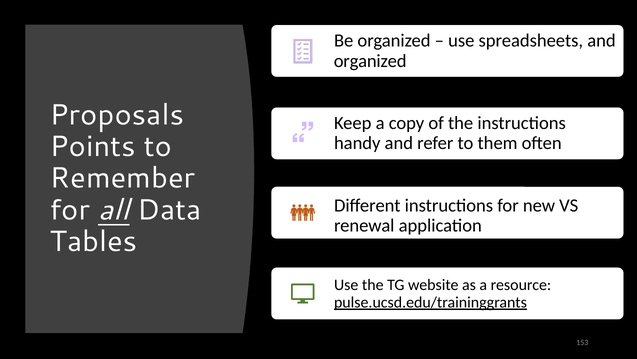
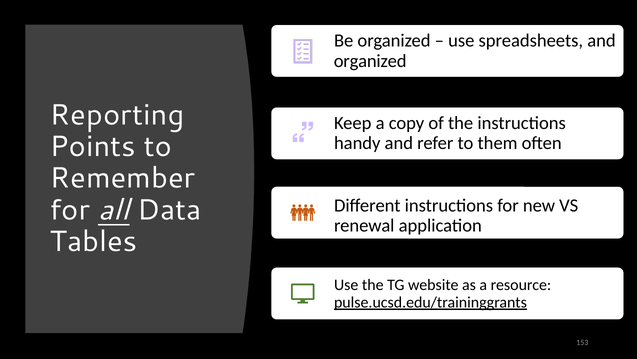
Proposals: Proposals -> Reporting
